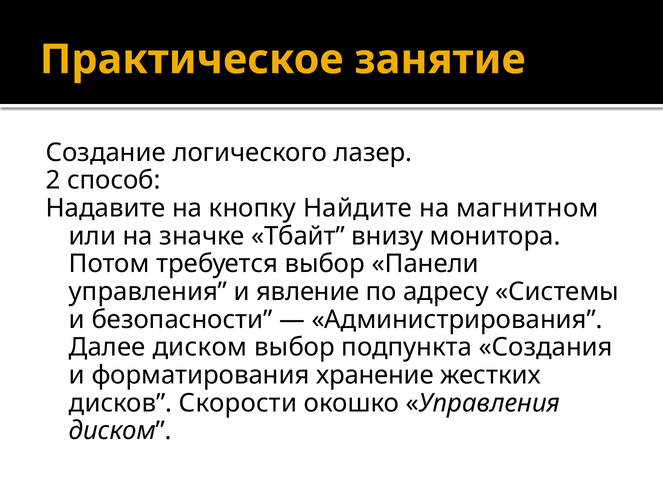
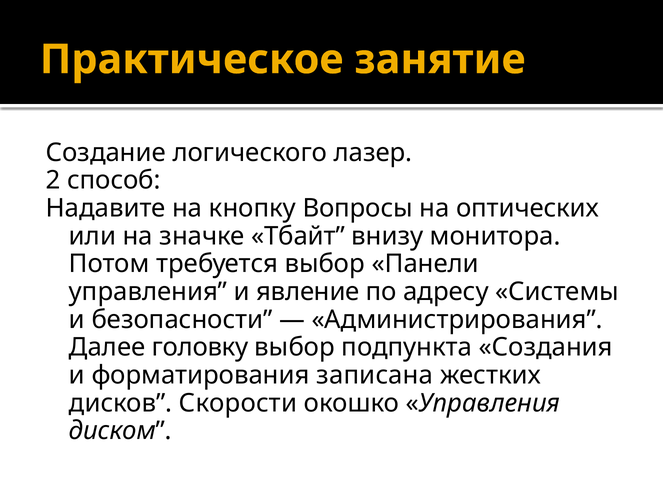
Найдите: Найдите -> Вопросы
магнитном: магнитном -> оптических
Далее диском: диском -> головку
хранение: хранение -> записана
